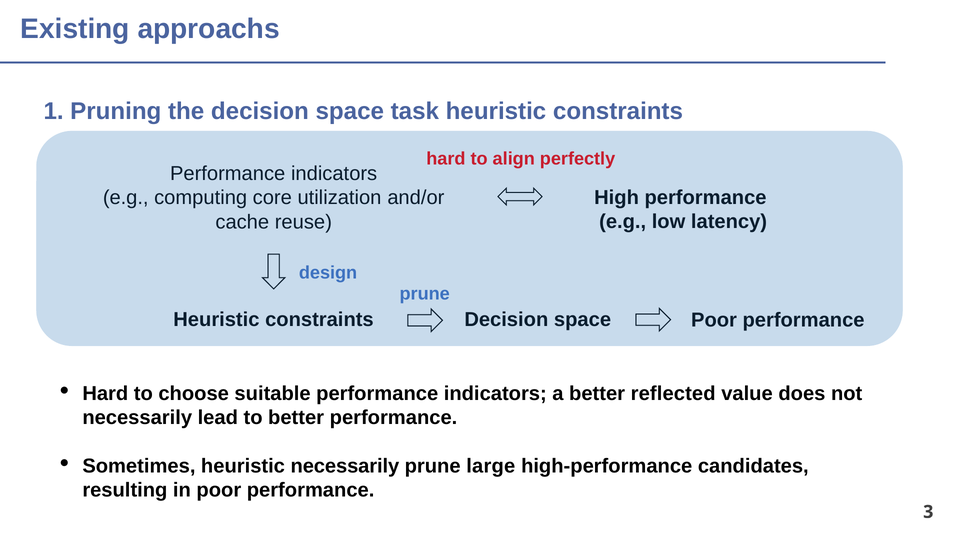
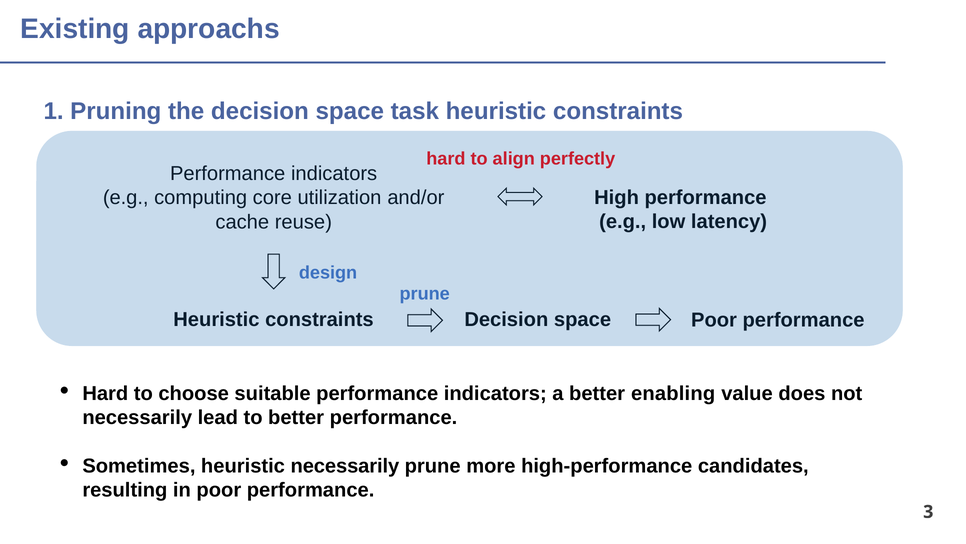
reflected: reflected -> enabling
large: large -> more
